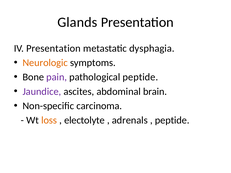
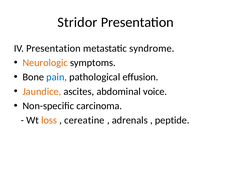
Glands: Glands -> Stridor
dysphagia: dysphagia -> syndrome
pain colour: purple -> blue
pathological peptide: peptide -> effusion
Jaundice colour: purple -> orange
brain: brain -> voice
electolyte: electolyte -> cereatine
